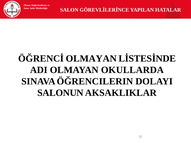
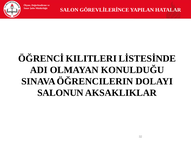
ÖĞRENCİ OLMAYAN: OLMAYAN -> KILITLERI
OKULLARDA: OKULLARDA -> KONULDUĞU
